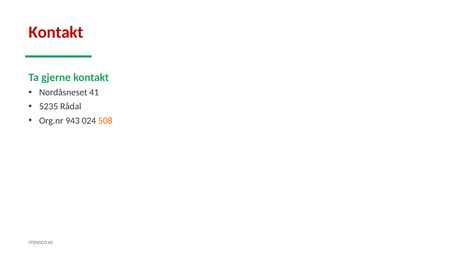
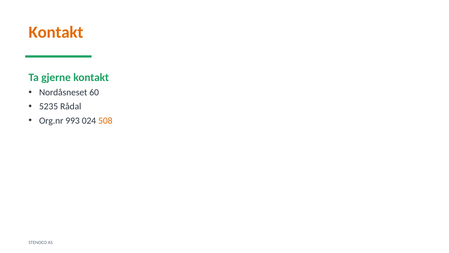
Kontakt at (56, 32) colour: red -> orange
41: 41 -> 60
943: 943 -> 993
